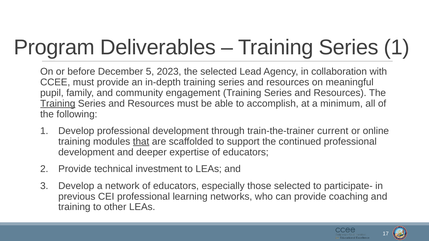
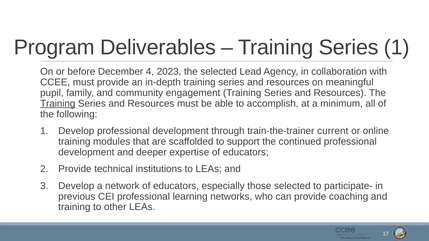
5: 5 -> 4
that underline: present -> none
investment: investment -> institutions
